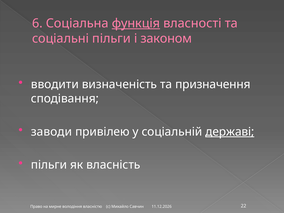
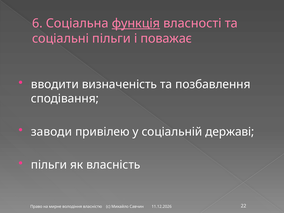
законом: законом -> поважає
призначення: призначення -> позбавлення
державі underline: present -> none
